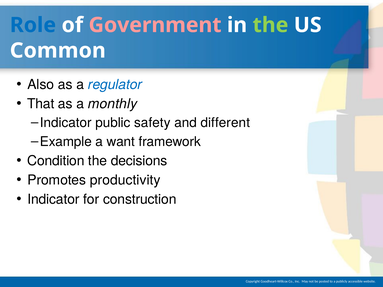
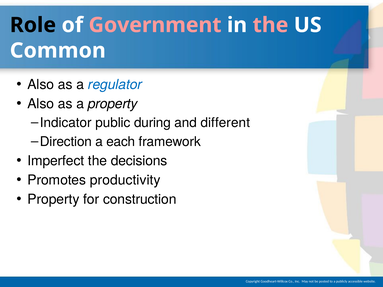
Role colour: blue -> black
the at (270, 25) colour: light green -> pink
That at (41, 104): That -> Also
a monthly: monthly -> property
safety: safety -> during
Example: Example -> Direction
want: want -> each
Condition: Condition -> Imperfect
Indicator at (53, 200): Indicator -> Property
